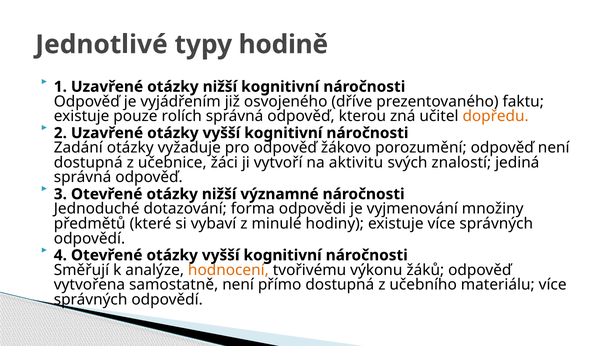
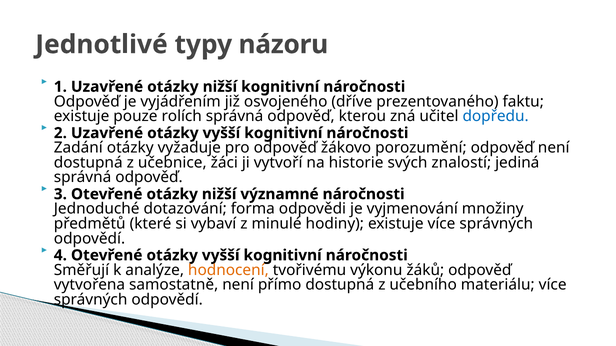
hodině: hodině -> názoru
dopředu colour: orange -> blue
aktivitu: aktivitu -> historie
